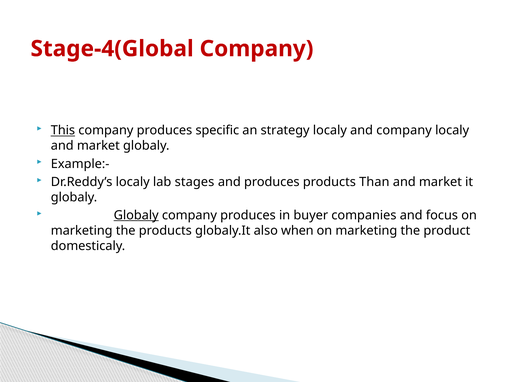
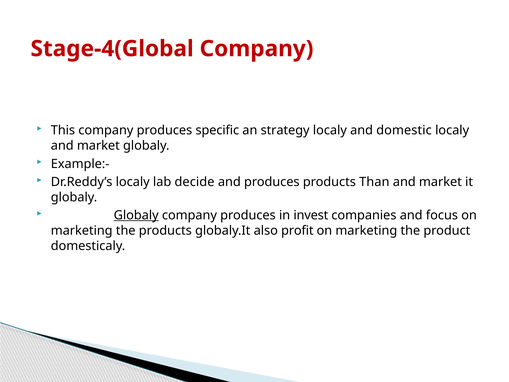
This underline: present -> none
and company: company -> domestic
stages: stages -> decide
buyer: buyer -> invest
when: when -> profit
